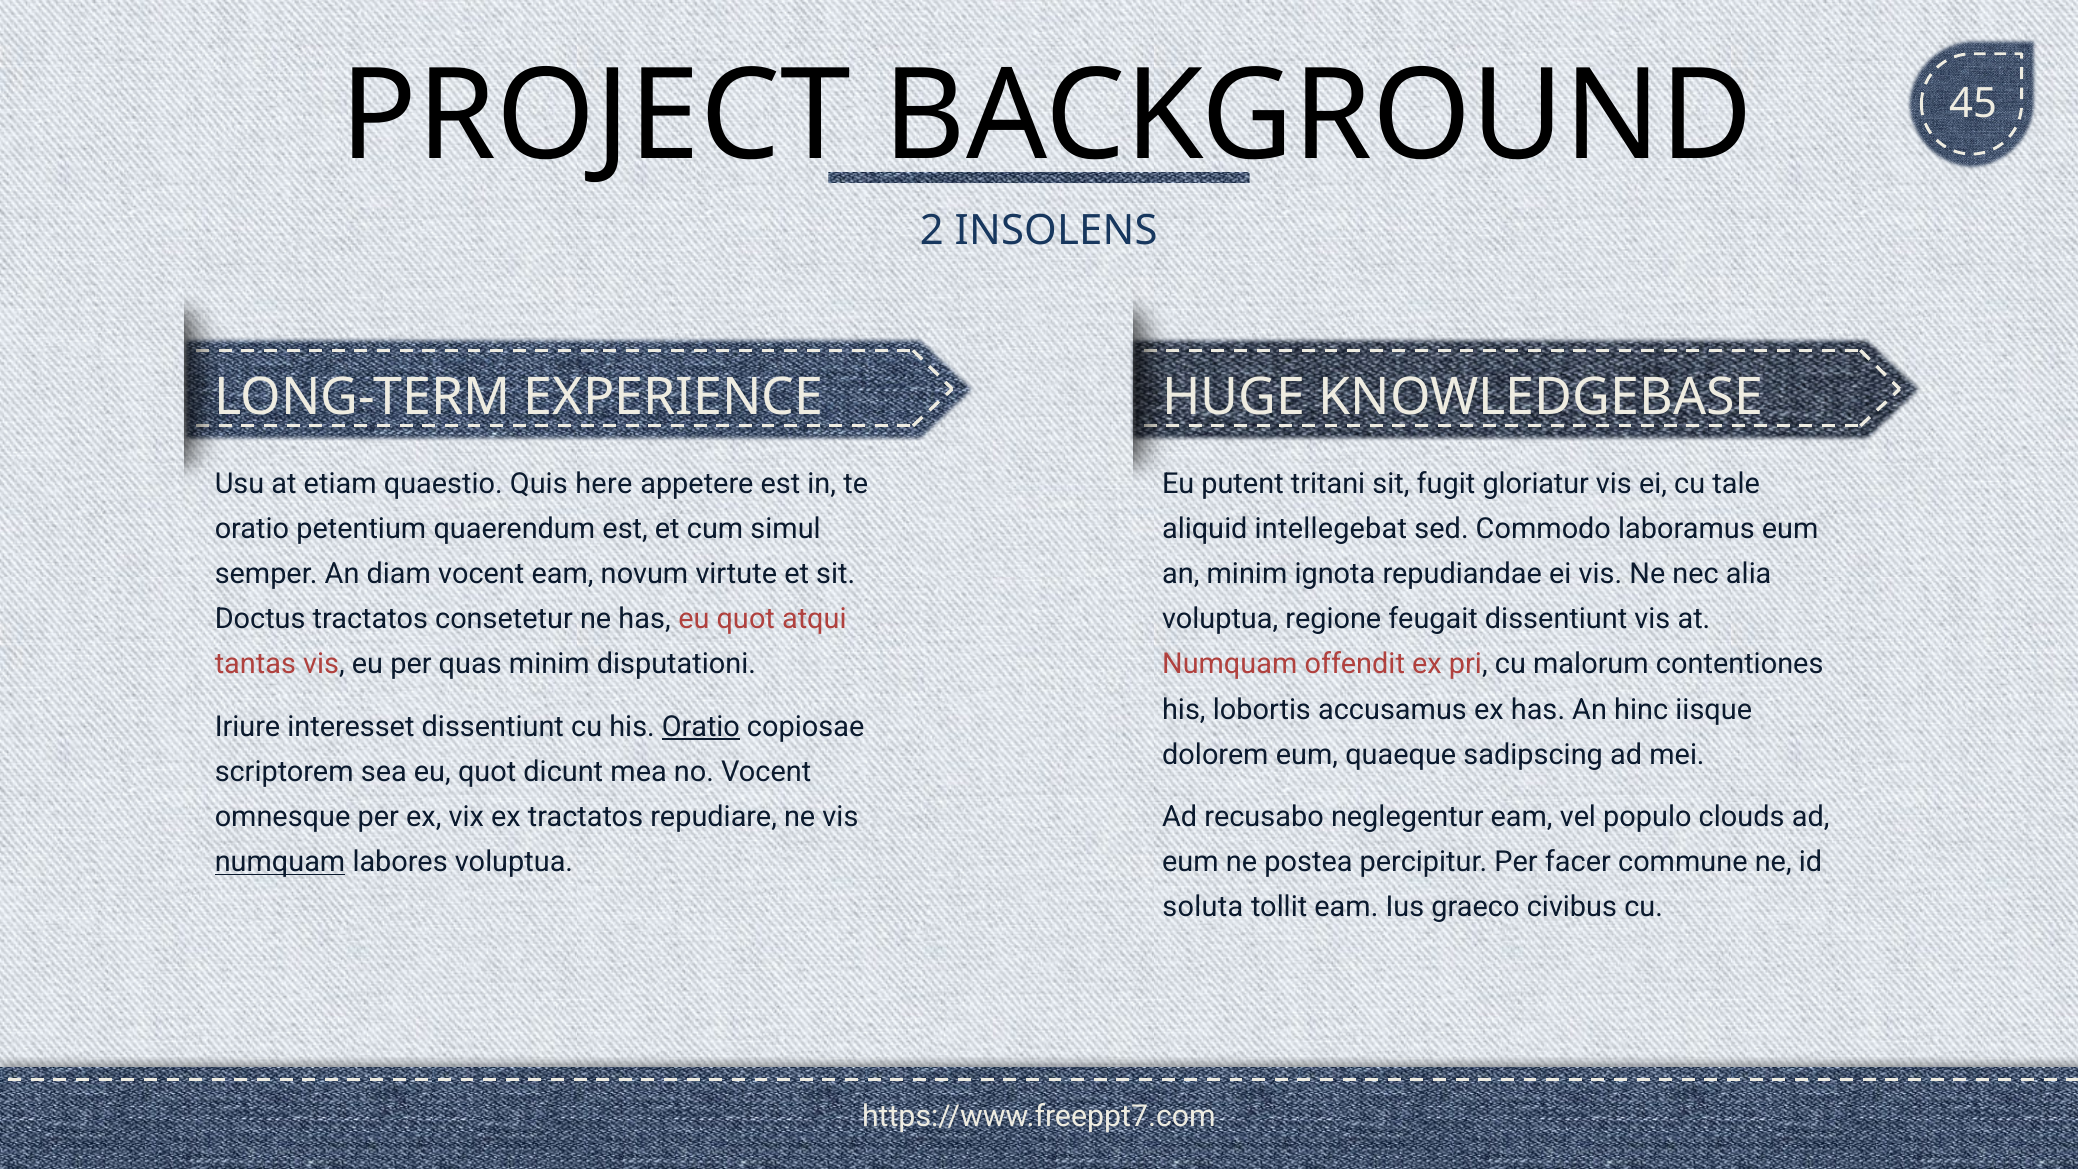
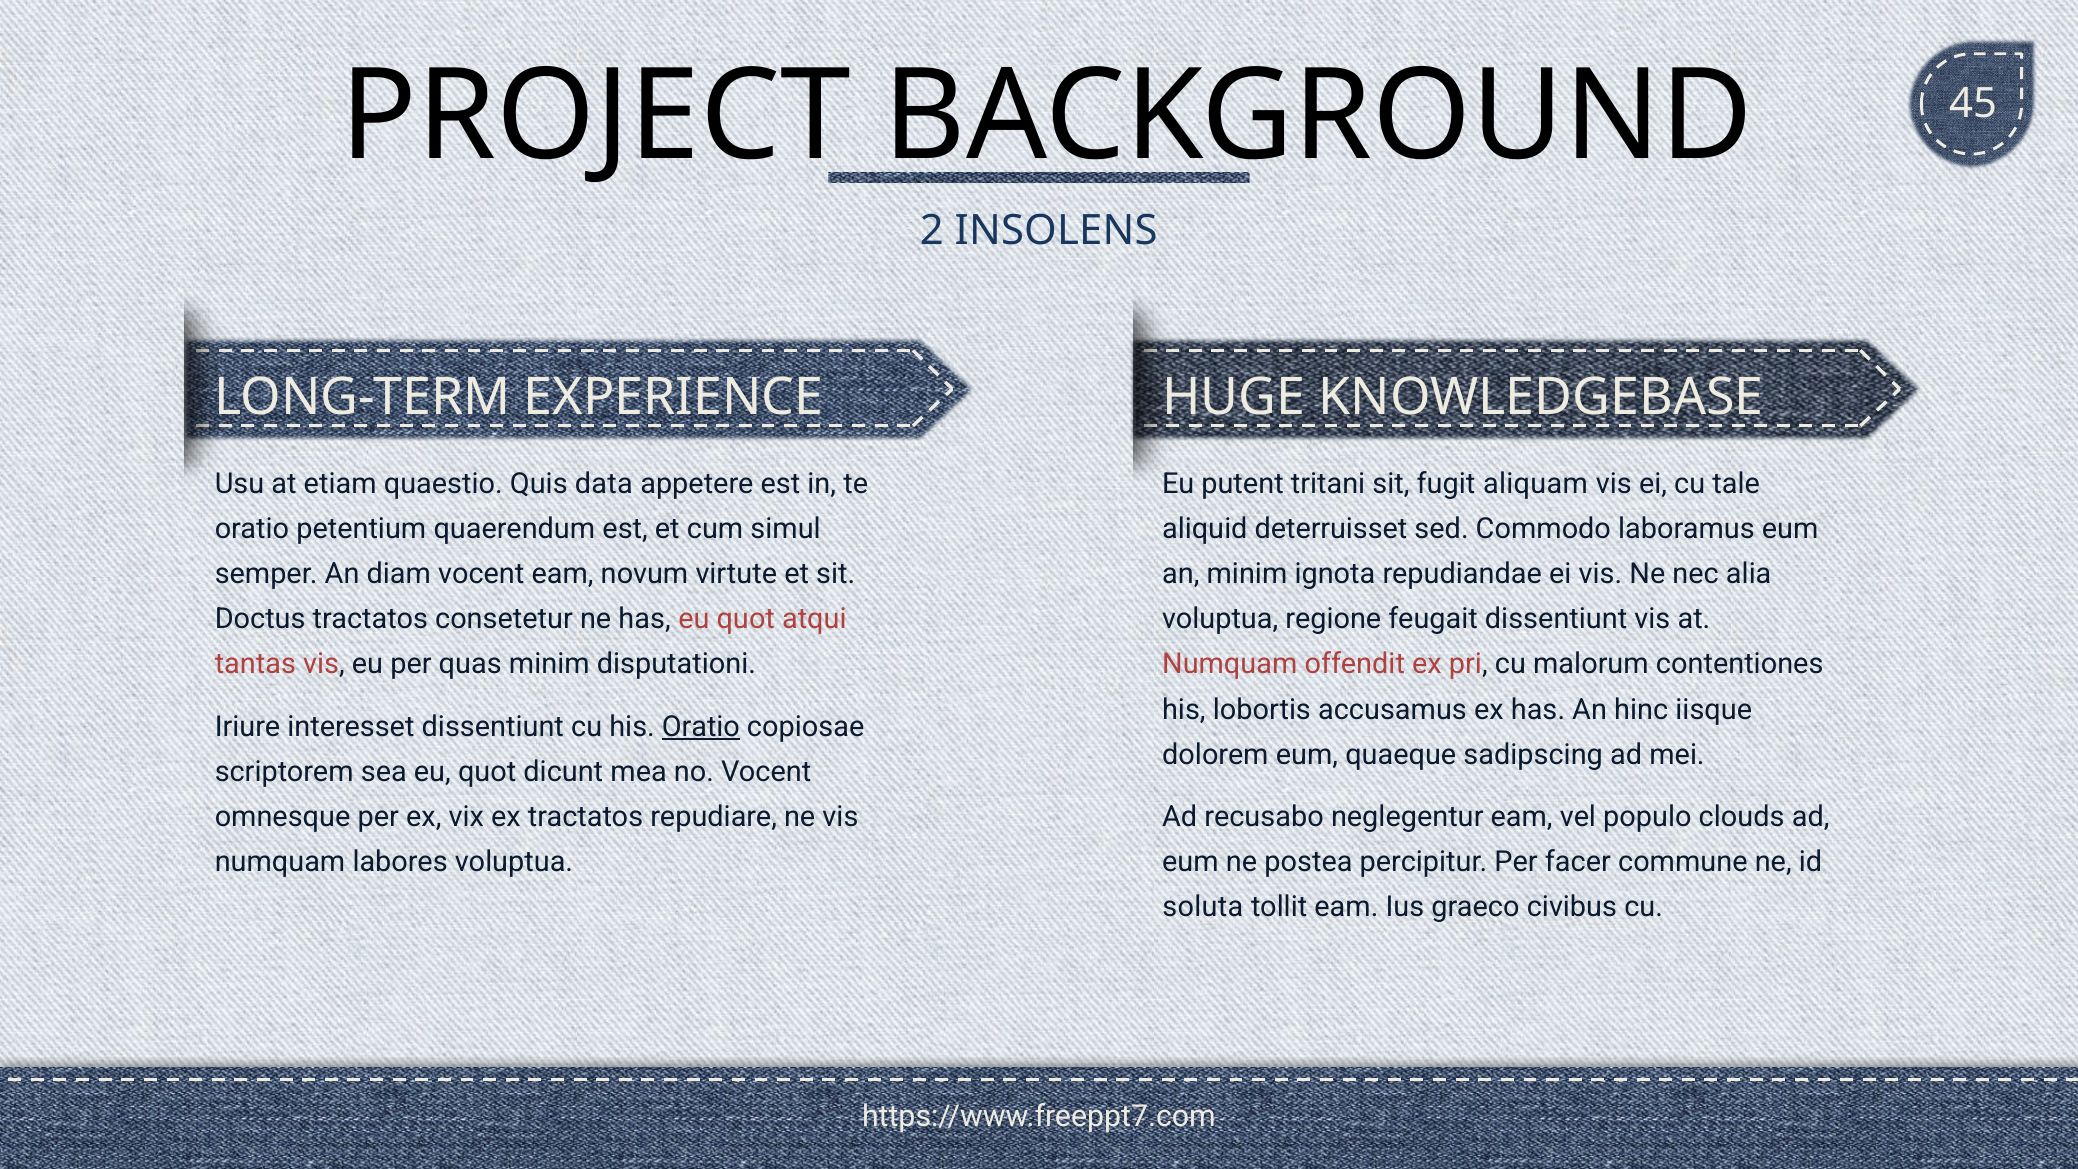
here: here -> data
gloriatur: gloriatur -> aliquam
intellegebat: intellegebat -> deterruisset
numquam at (280, 862) underline: present -> none
